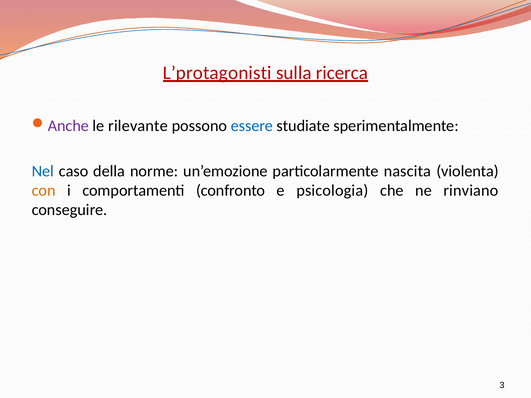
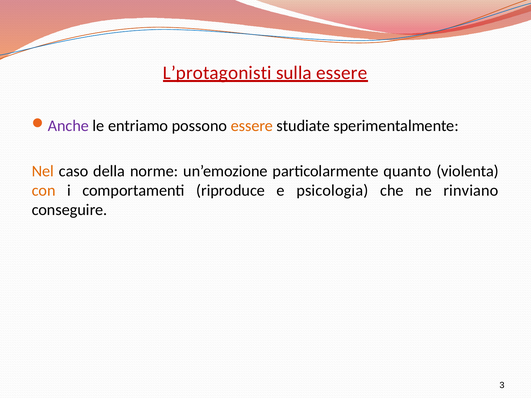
sulla ricerca: ricerca -> essere
rilevante: rilevante -> entriamo
essere at (252, 126) colour: blue -> orange
Nel colour: blue -> orange
nascita: nascita -> quanto
confronto: confronto -> riproduce
